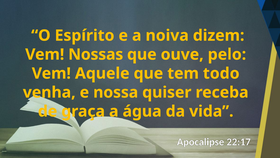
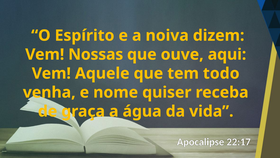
pelo: pelo -> aqui
nossa: nossa -> nome
